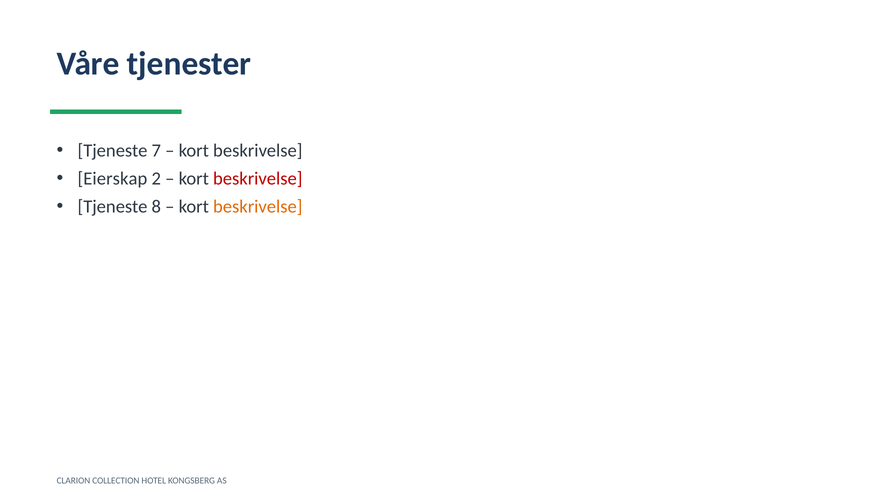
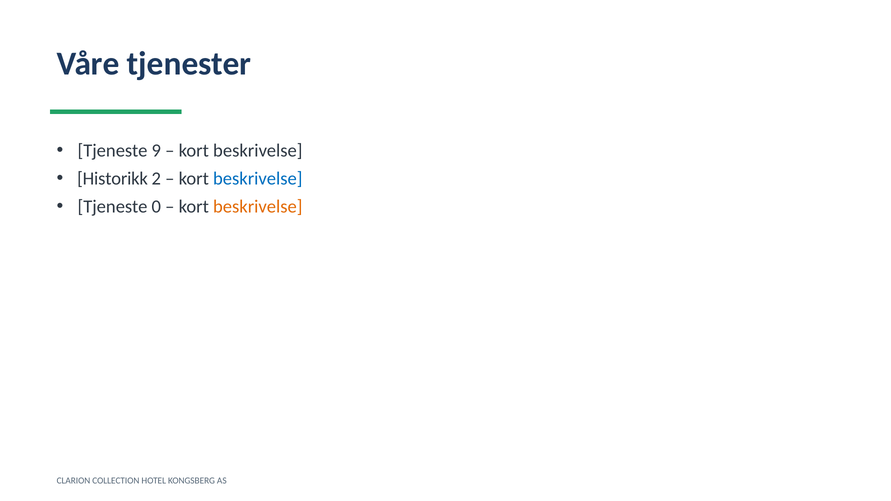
7: 7 -> 9
Eierskap: Eierskap -> Historikk
beskrivelse at (258, 179) colour: red -> blue
8: 8 -> 0
